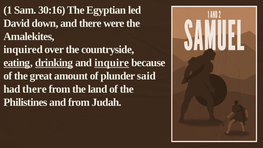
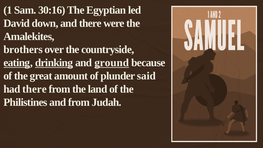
inquired: inquired -> brothers
inquire: inquire -> ground
